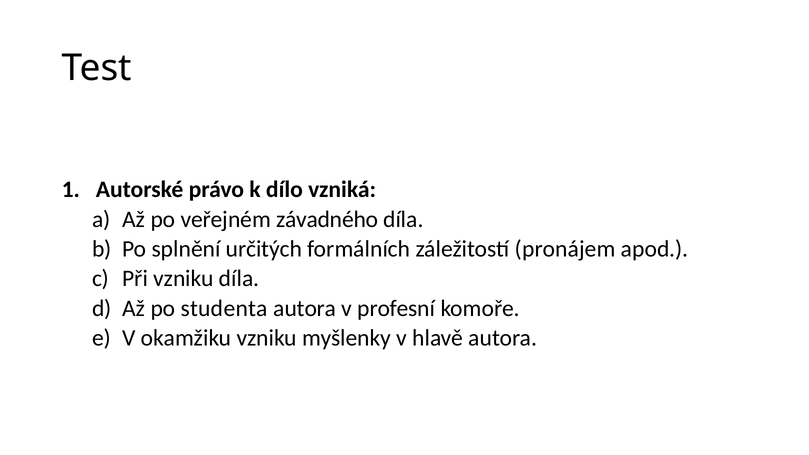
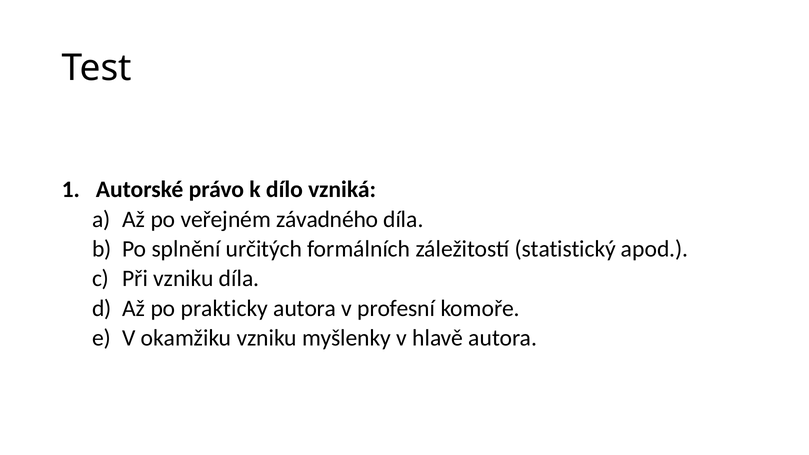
pronájem: pronájem -> statistický
studenta: studenta -> prakticky
